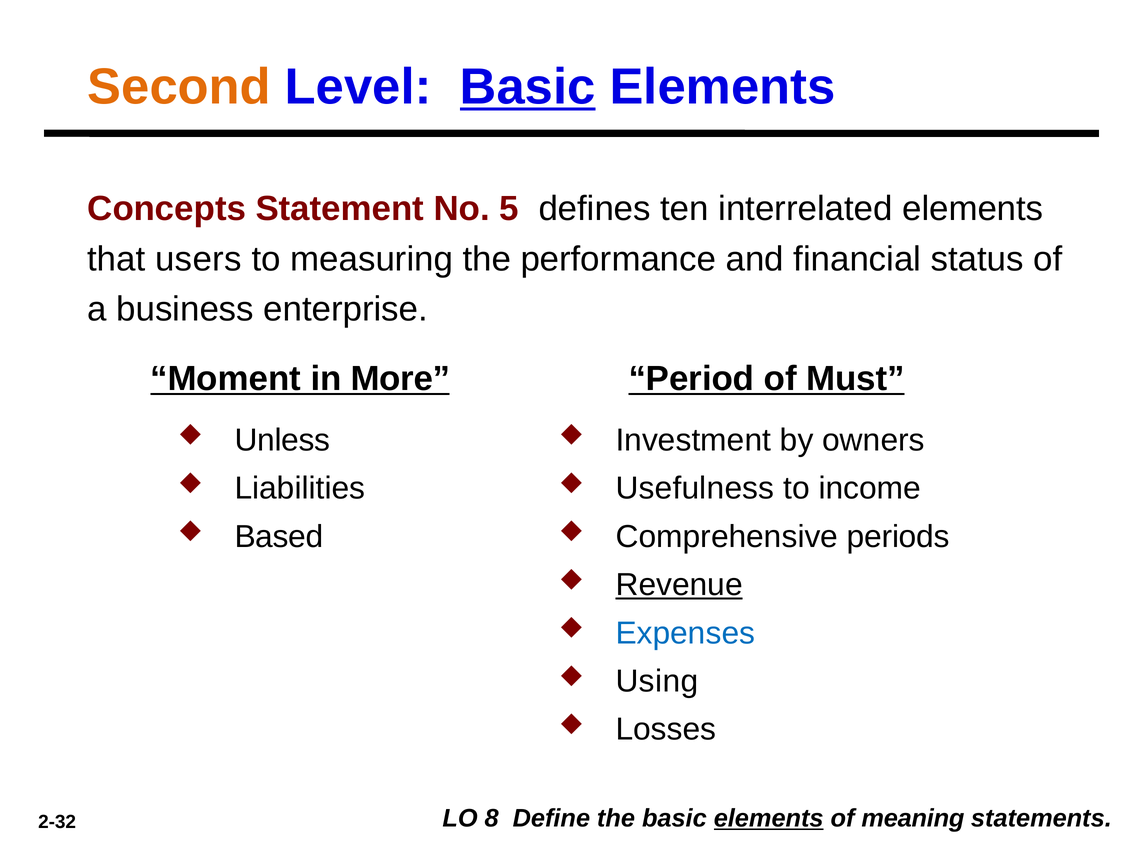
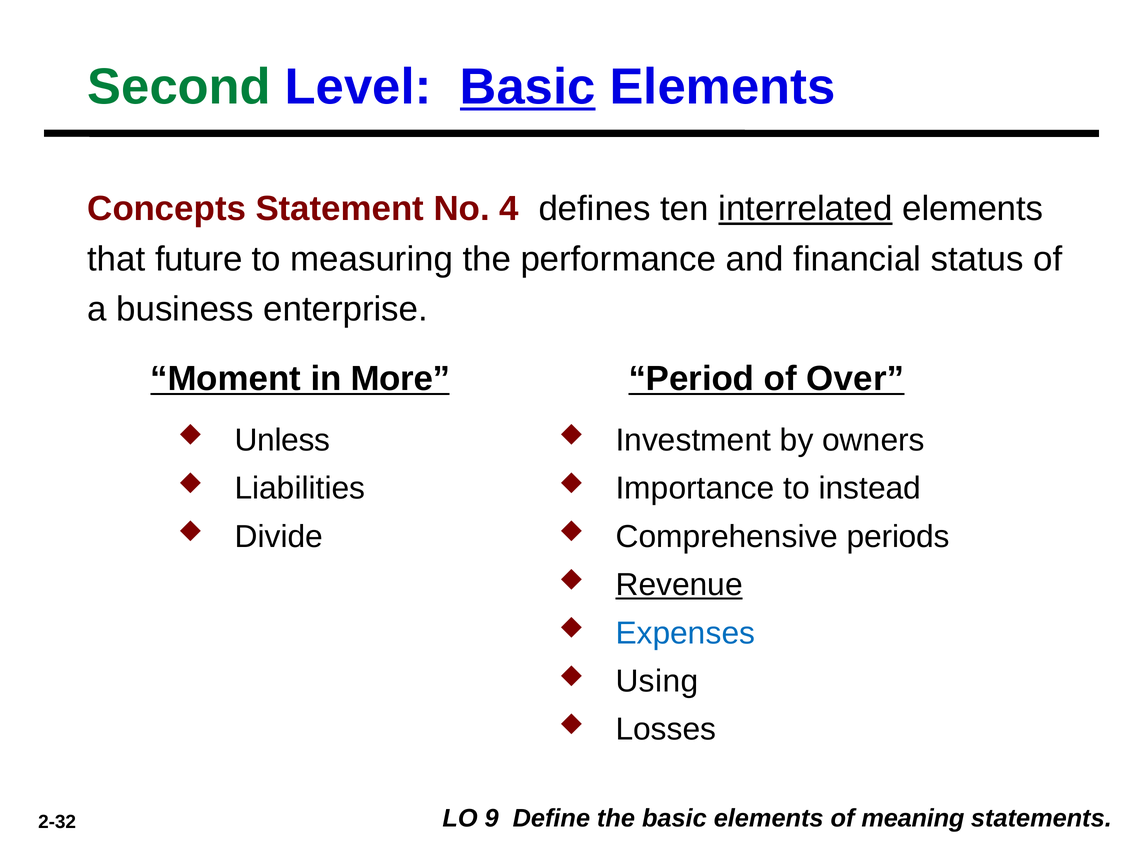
Second colour: orange -> green
5: 5 -> 4
interrelated underline: none -> present
users: users -> future
Must: Must -> Over
Usefulness: Usefulness -> Importance
income: income -> instead
Based: Based -> Divide
8: 8 -> 9
elements at (769, 819) underline: present -> none
